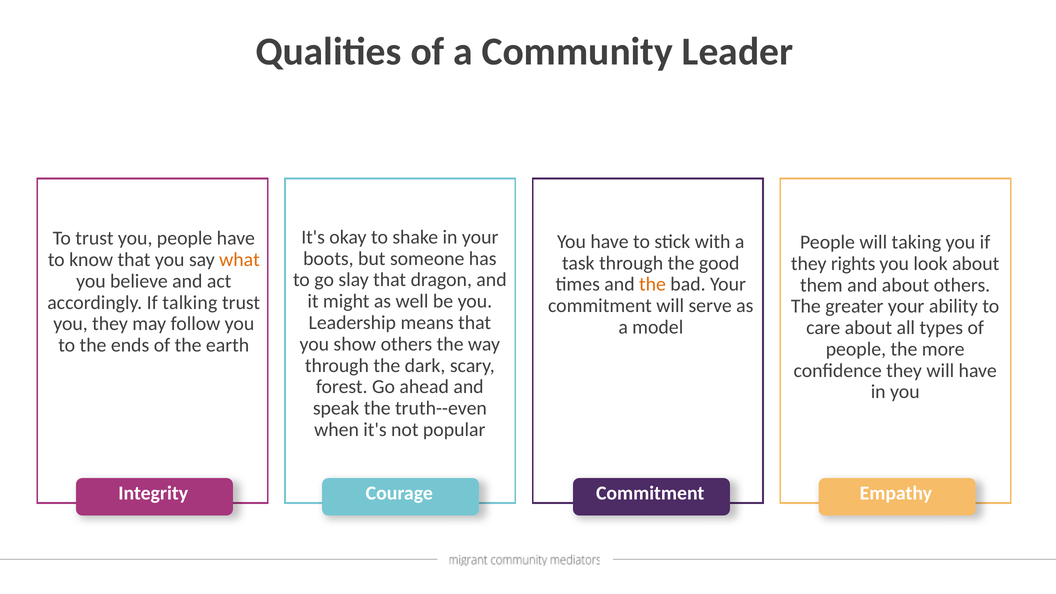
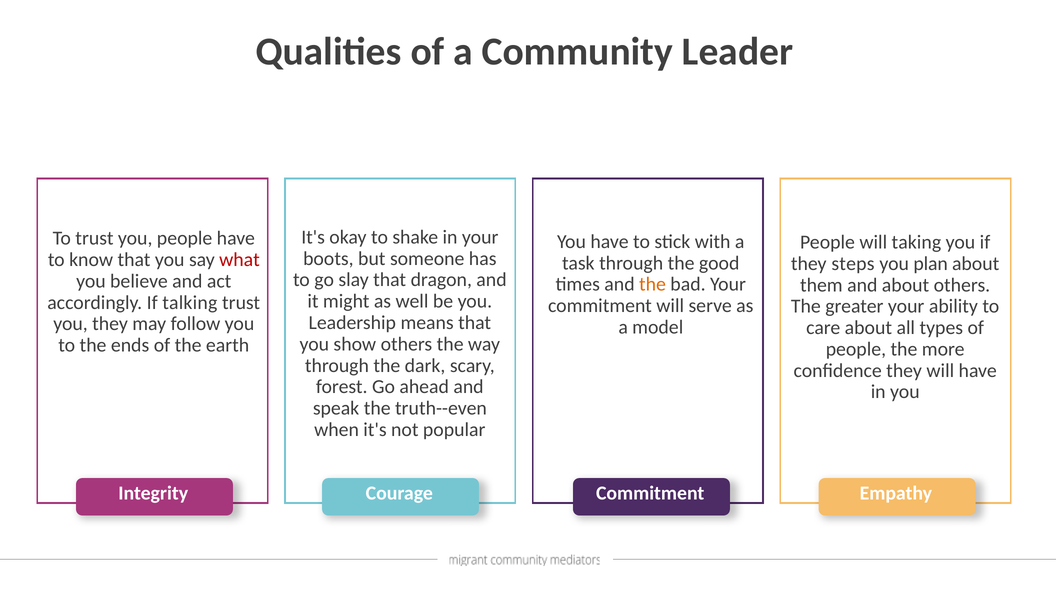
what colour: orange -> red
rights: rights -> steps
look: look -> plan
